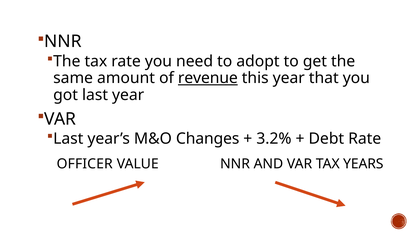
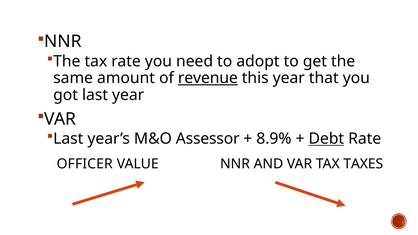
Changes: Changes -> Assessor
3.2%: 3.2% -> 8.9%
Debt underline: none -> present
YEARS: YEARS -> TAXES
